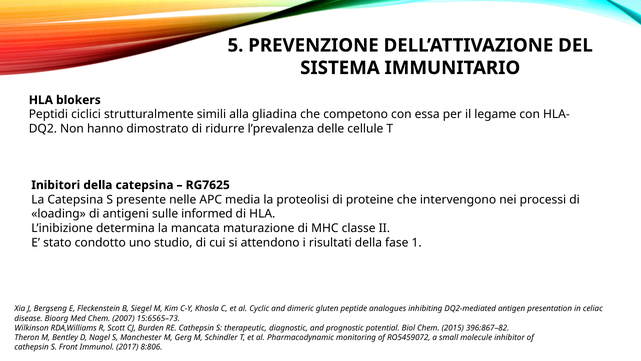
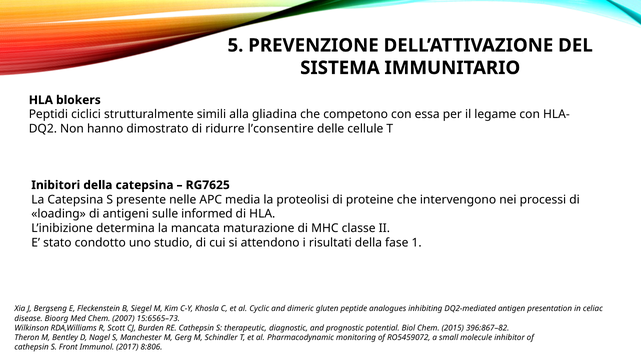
l’prevalenza: l’prevalenza -> l’consentire
